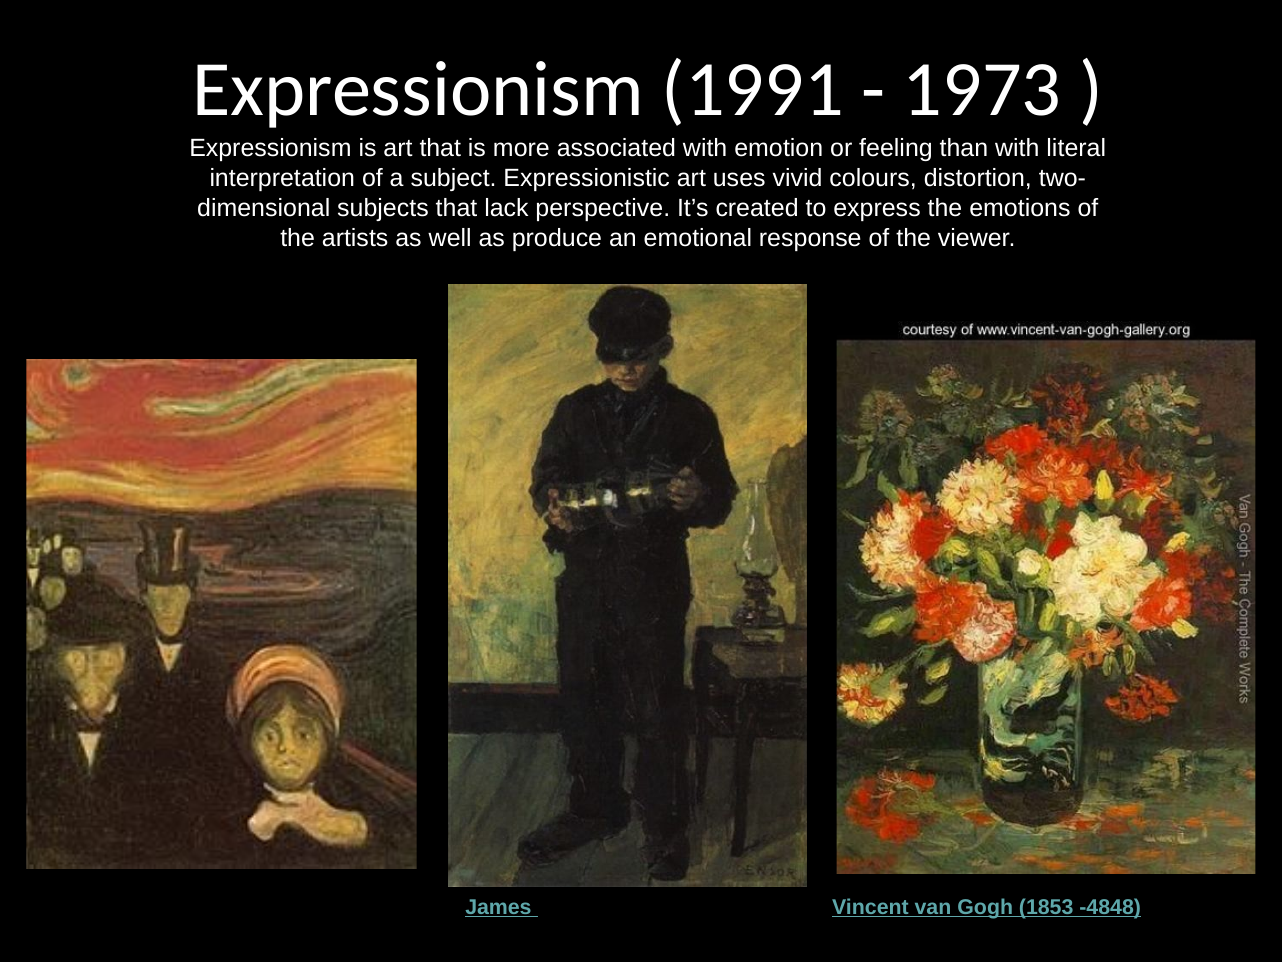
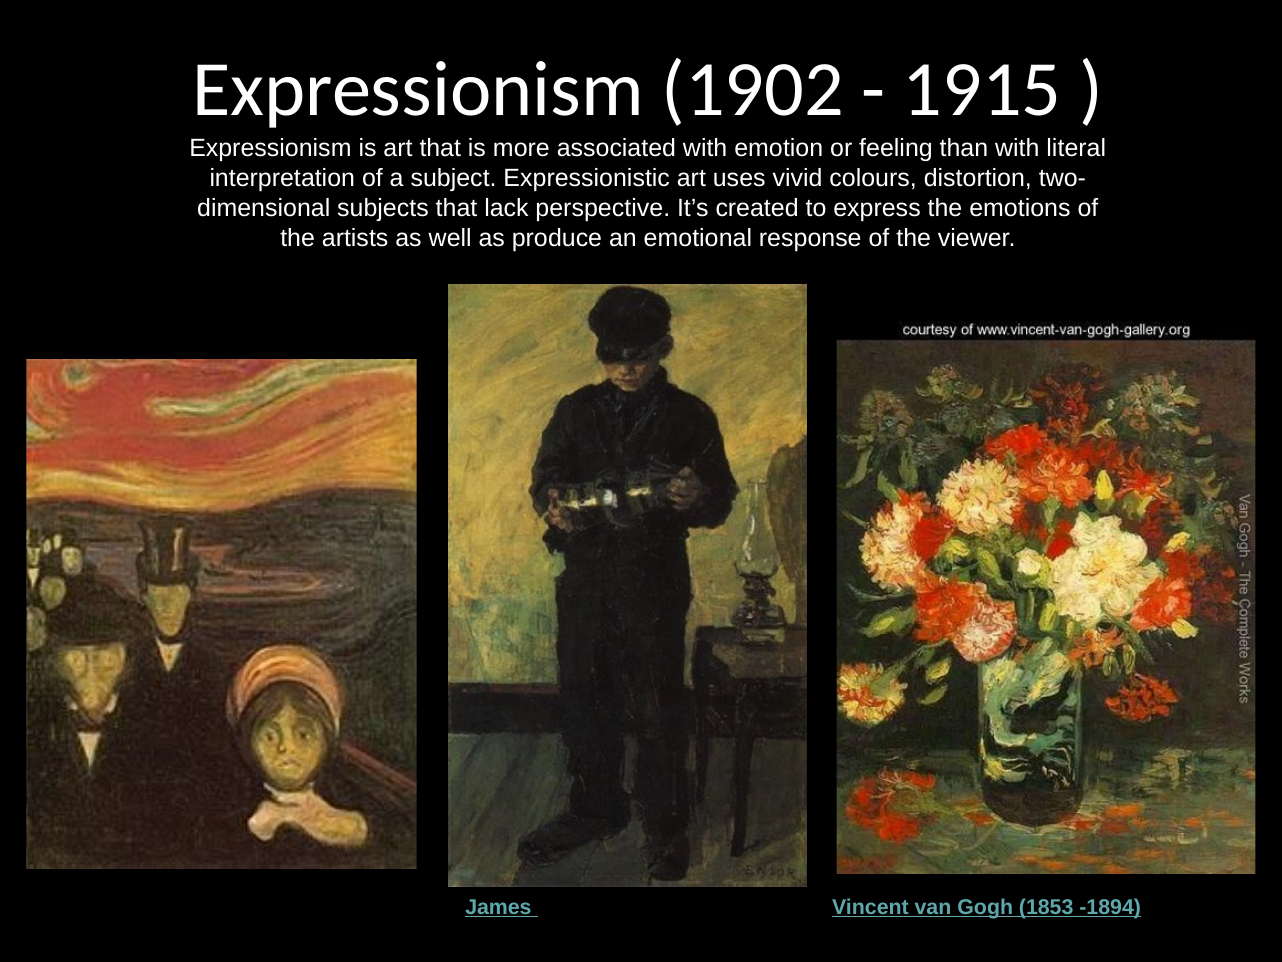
1991: 1991 -> 1902
1973: 1973 -> 1915
-4848: -4848 -> -1894
